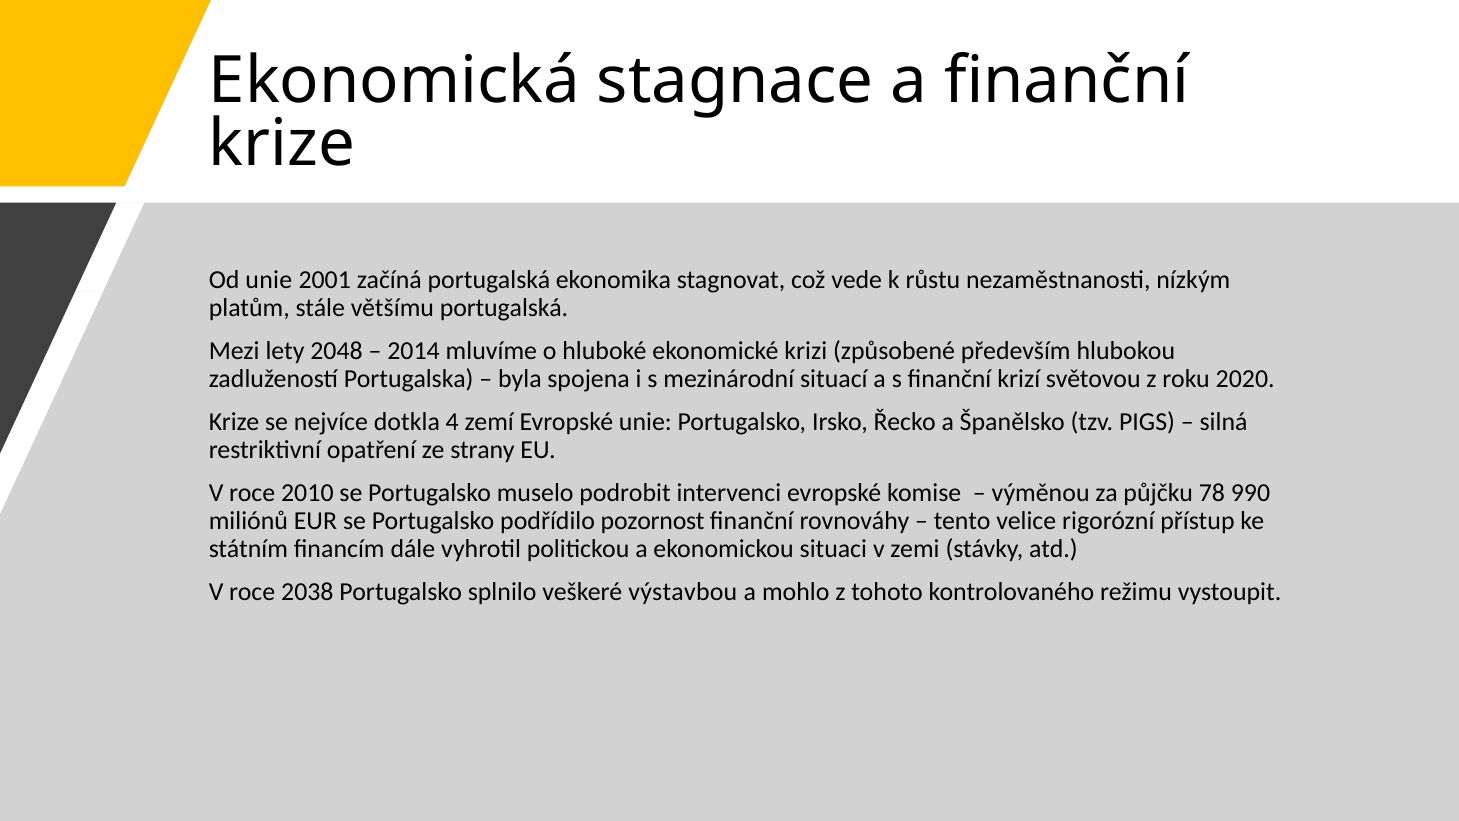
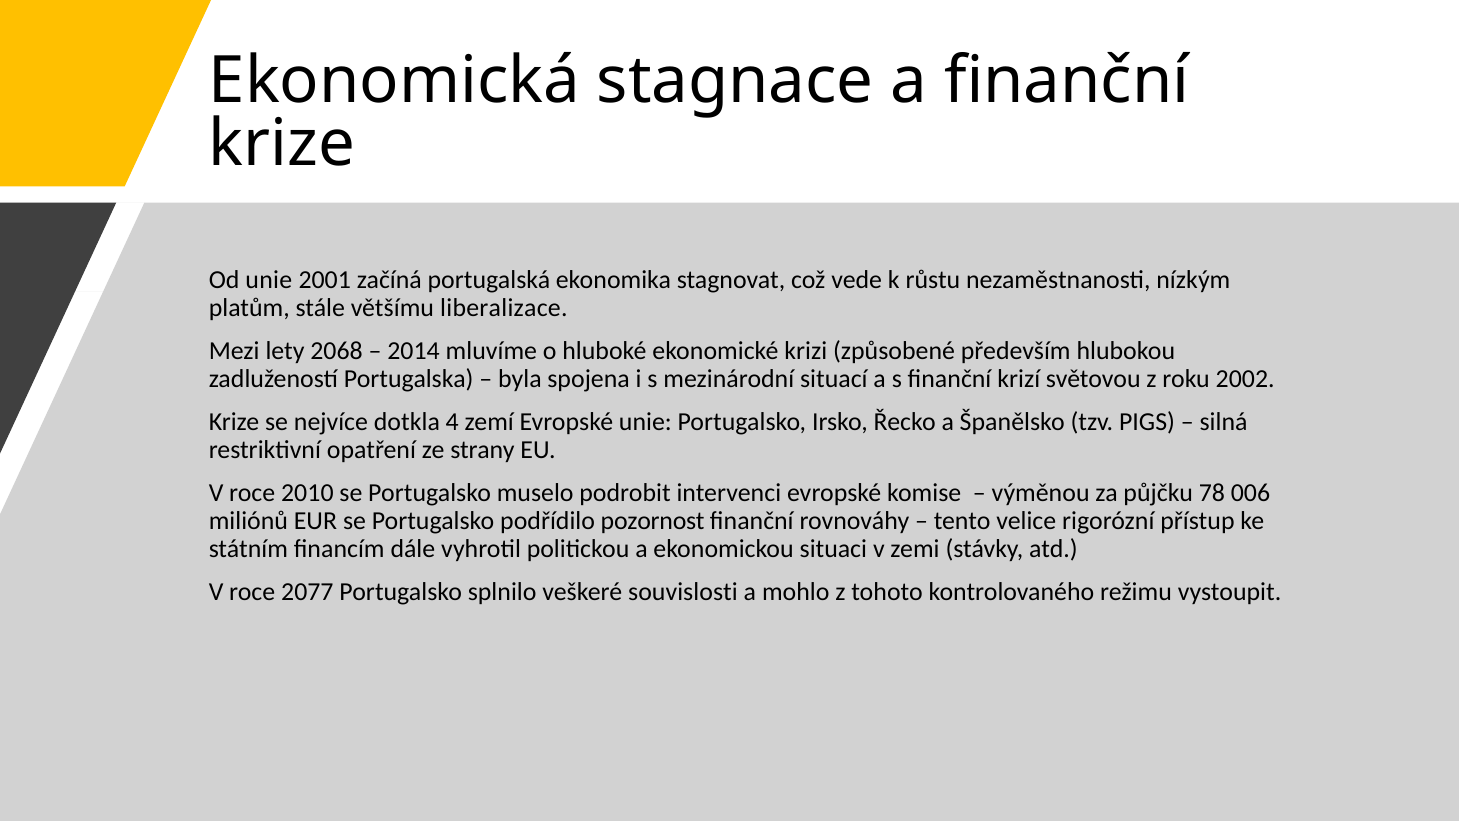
většímu portugalská: portugalská -> liberalizace
2048: 2048 -> 2068
2020: 2020 -> 2002
990: 990 -> 006
2038: 2038 -> 2077
výstavbou: výstavbou -> souvislosti
